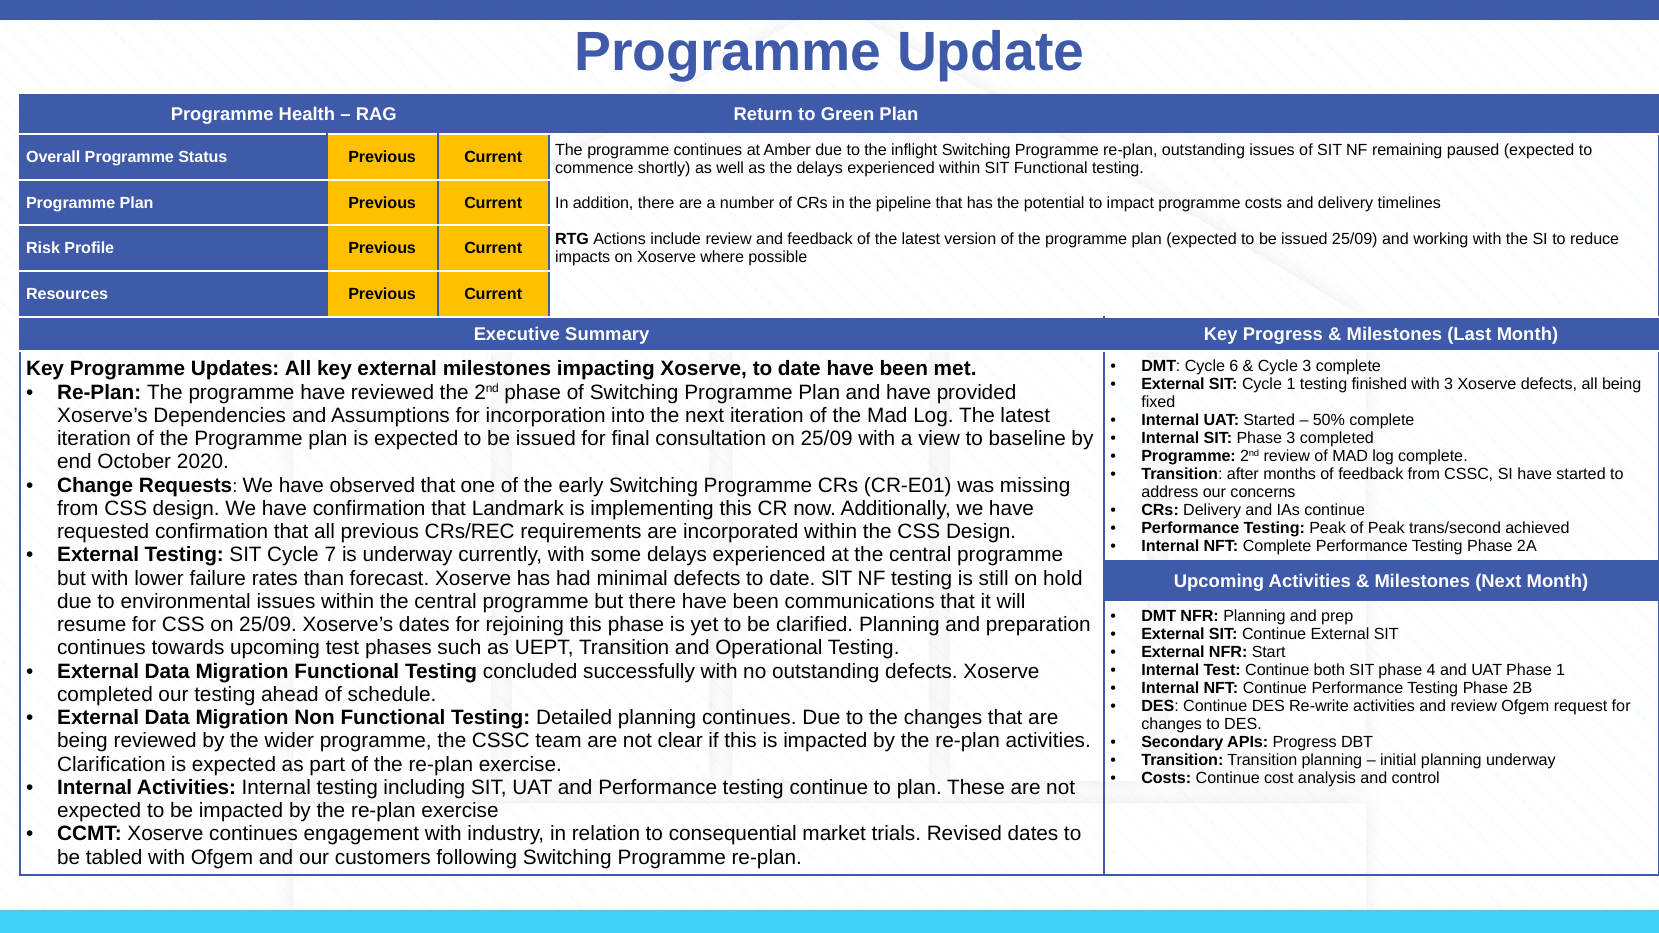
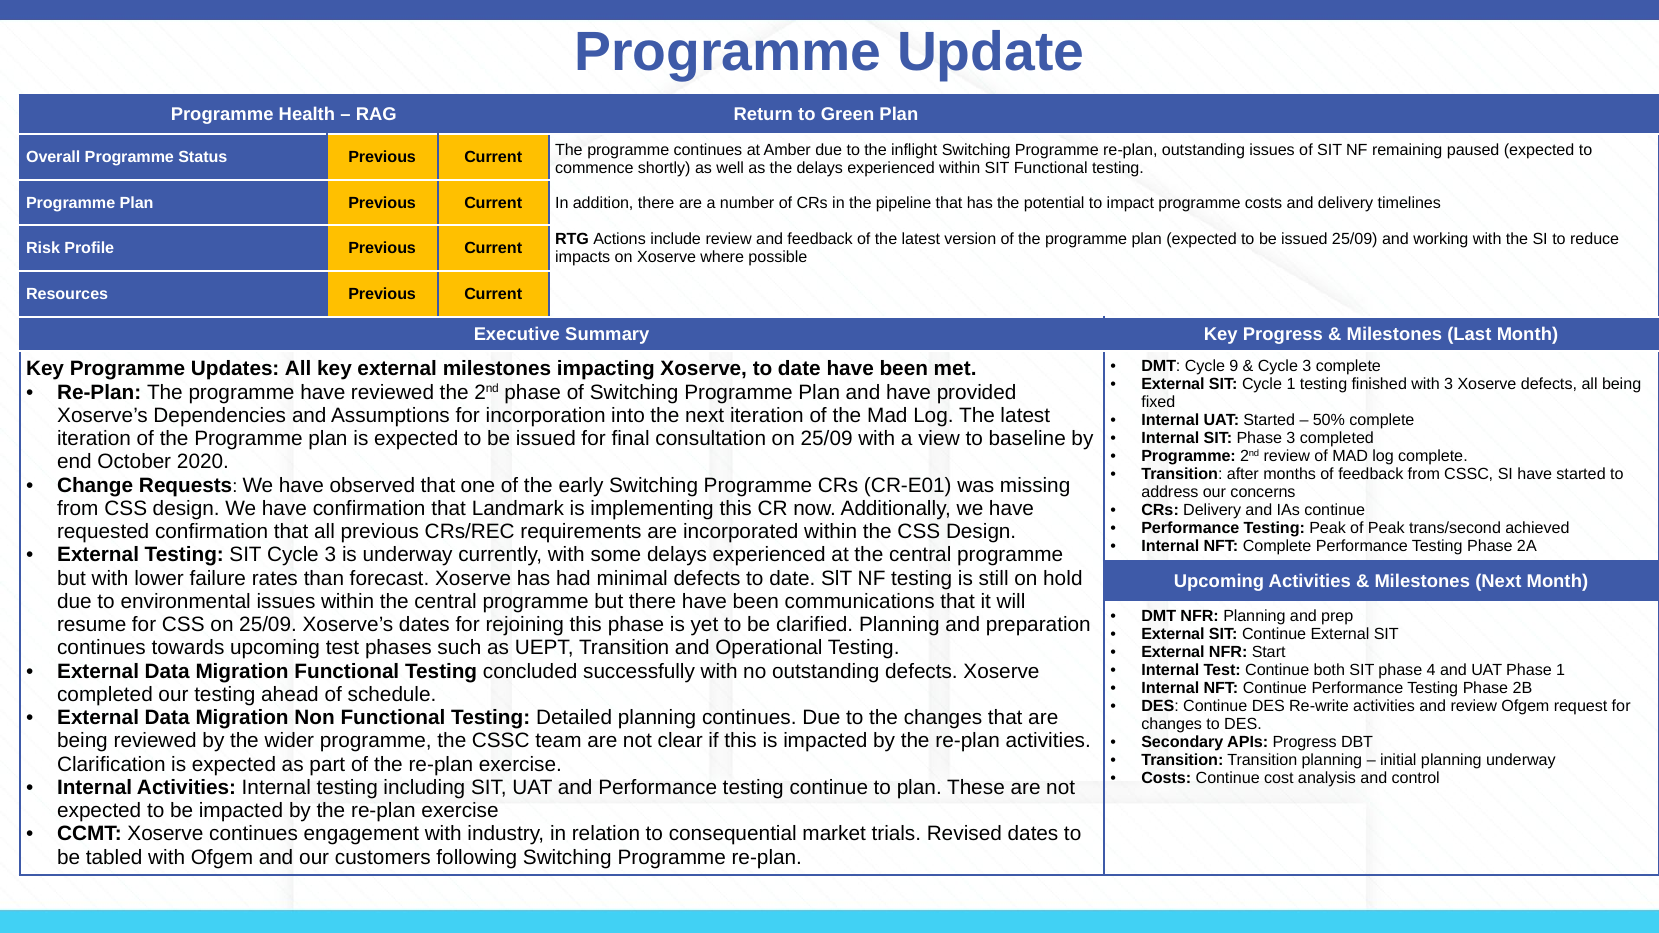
6: 6 -> 9
SIT Cycle 7: 7 -> 3
